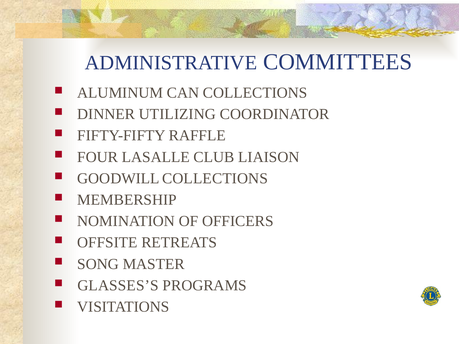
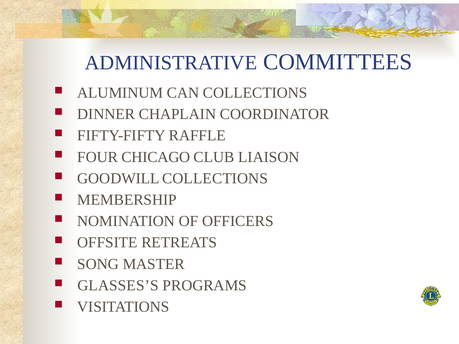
UTILIZING: UTILIZING -> CHAPLAIN
LASALLE: LASALLE -> CHICAGO
